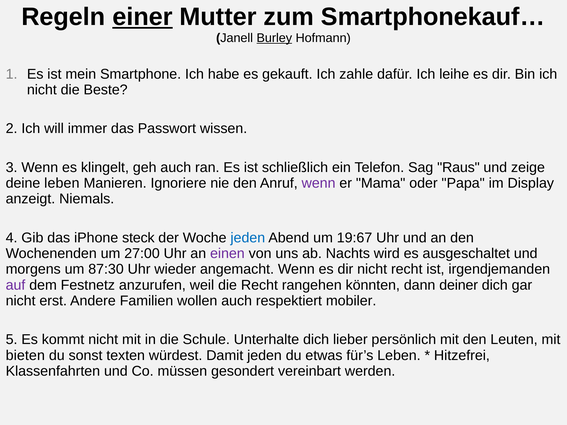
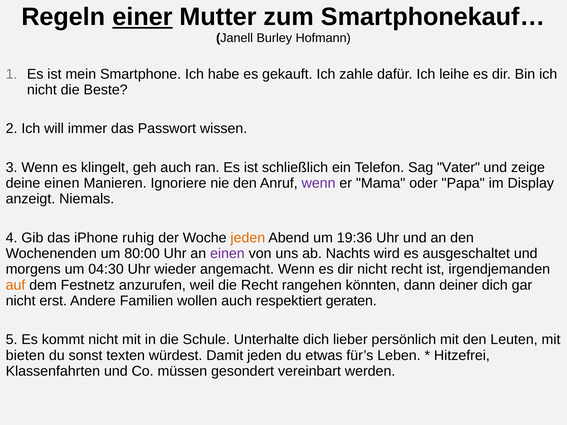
Burley underline: present -> none
Raus: Raus -> Vater
deine leben: leben -> einen
steck: steck -> ruhig
jeden at (248, 238) colour: blue -> orange
19:67: 19:67 -> 19:36
27:00: 27:00 -> 80:00
87:30: 87:30 -> 04:30
auf colour: purple -> orange
mobiler: mobiler -> geraten
